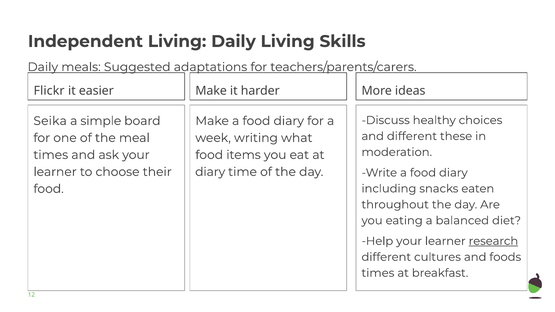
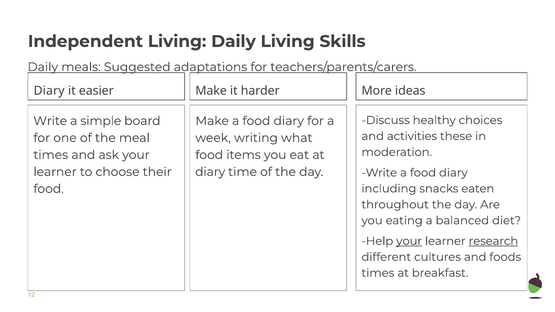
Flickr at (49, 91): Flickr -> Diary
Seika at (50, 121): Seika -> Write
and different: different -> activities
your at (409, 241) underline: none -> present
